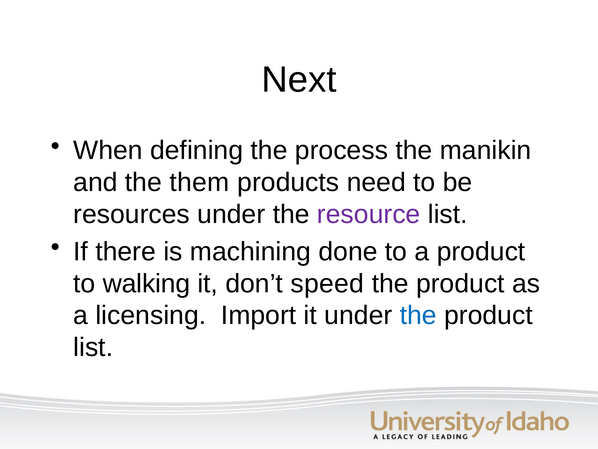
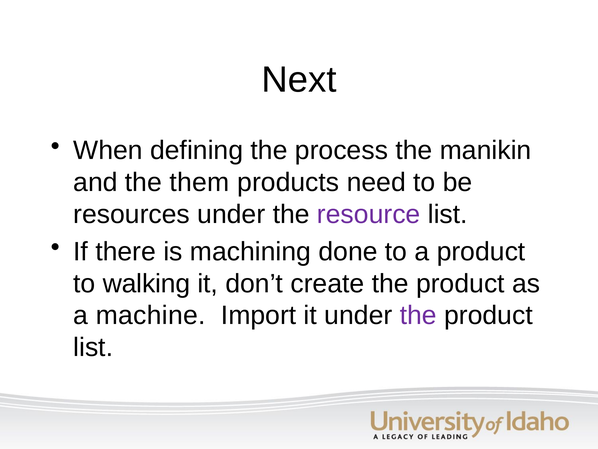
speed: speed -> create
licensing: licensing -> machine
the at (418, 315) colour: blue -> purple
